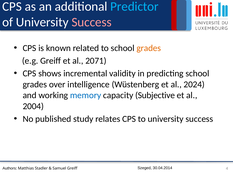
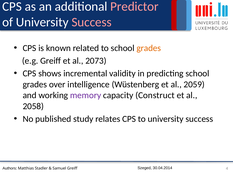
Predictor colour: light blue -> pink
2071: 2071 -> 2073
2024: 2024 -> 2059
memory colour: blue -> purple
Subjective: Subjective -> Construct
2004: 2004 -> 2058
